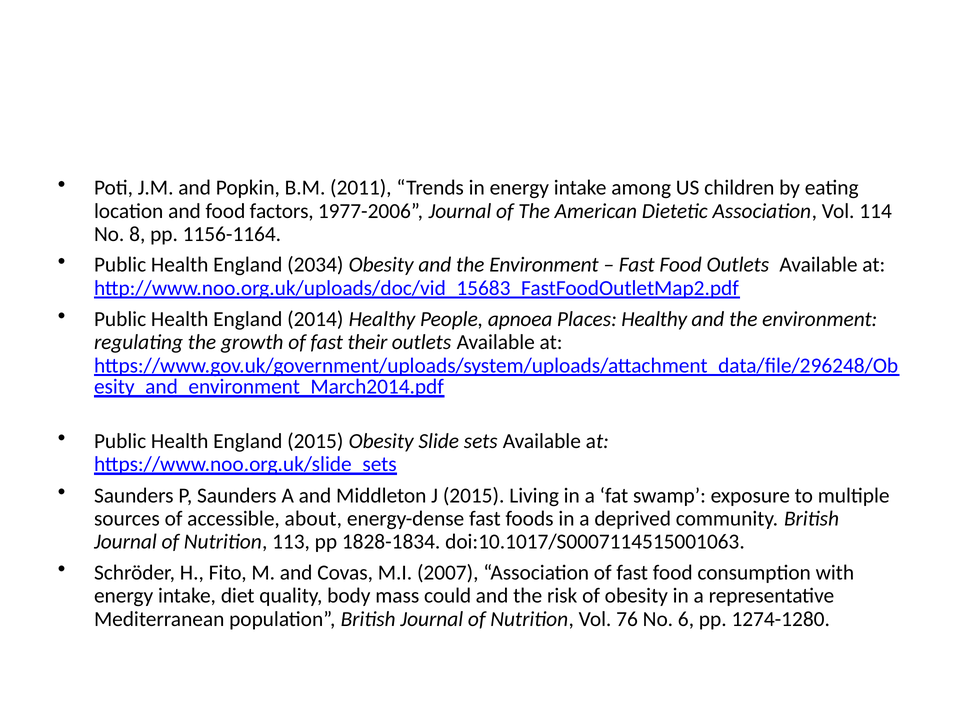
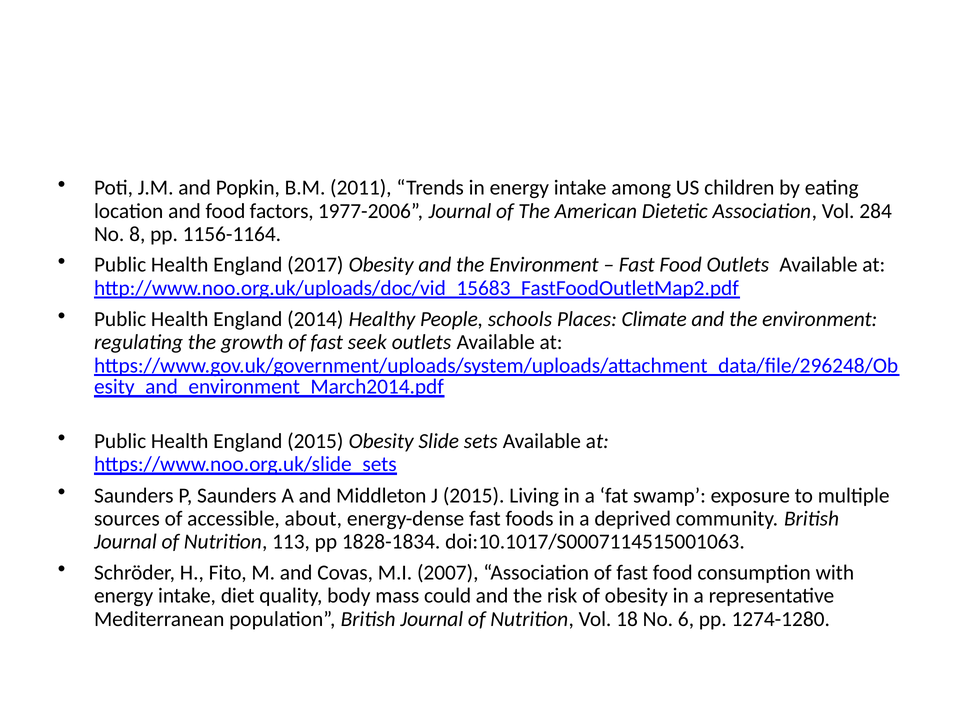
114: 114 -> 284
2034: 2034 -> 2017
apnoea: apnoea -> schools
Places Healthy: Healthy -> Climate
their: their -> seek
76: 76 -> 18
